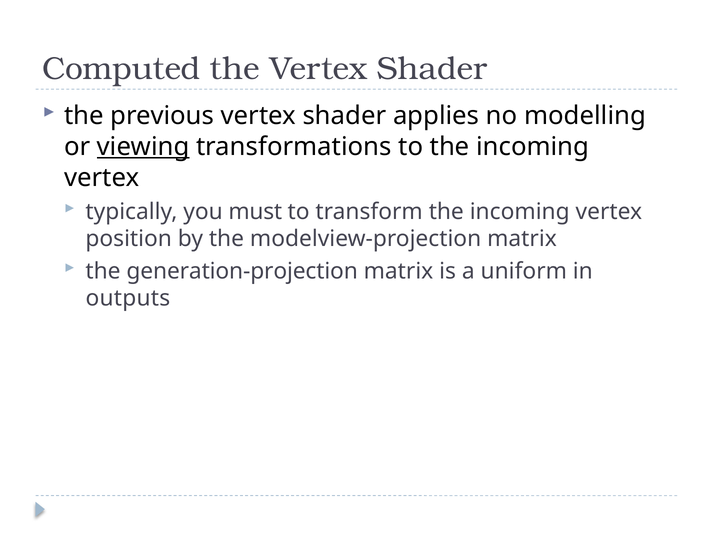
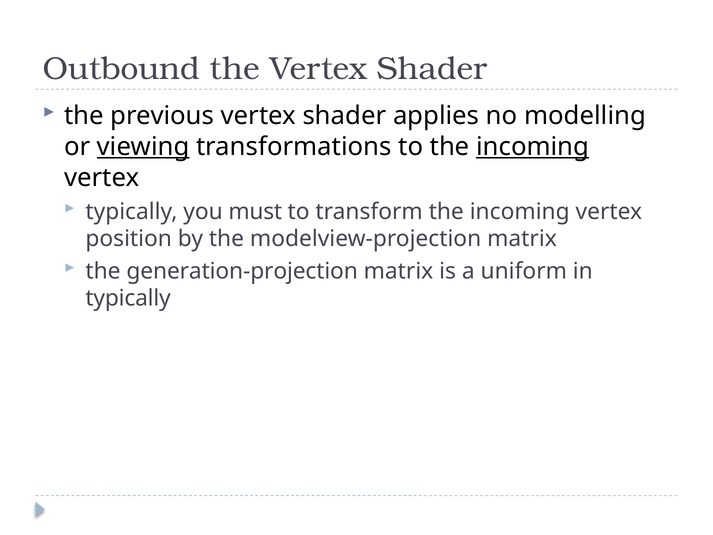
Computed: Computed -> Outbound
incoming at (533, 147) underline: none -> present
outputs at (128, 298): outputs -> typically
